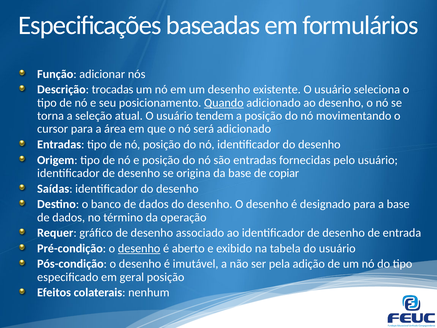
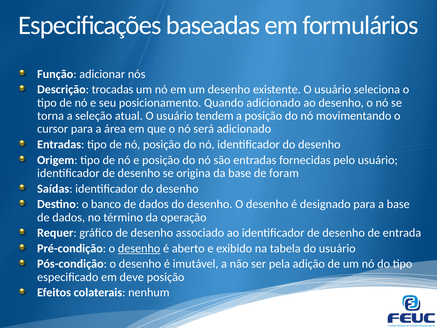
Quando underline: present -> none
copiar: copiar -> foram
geral: geral -> deve
